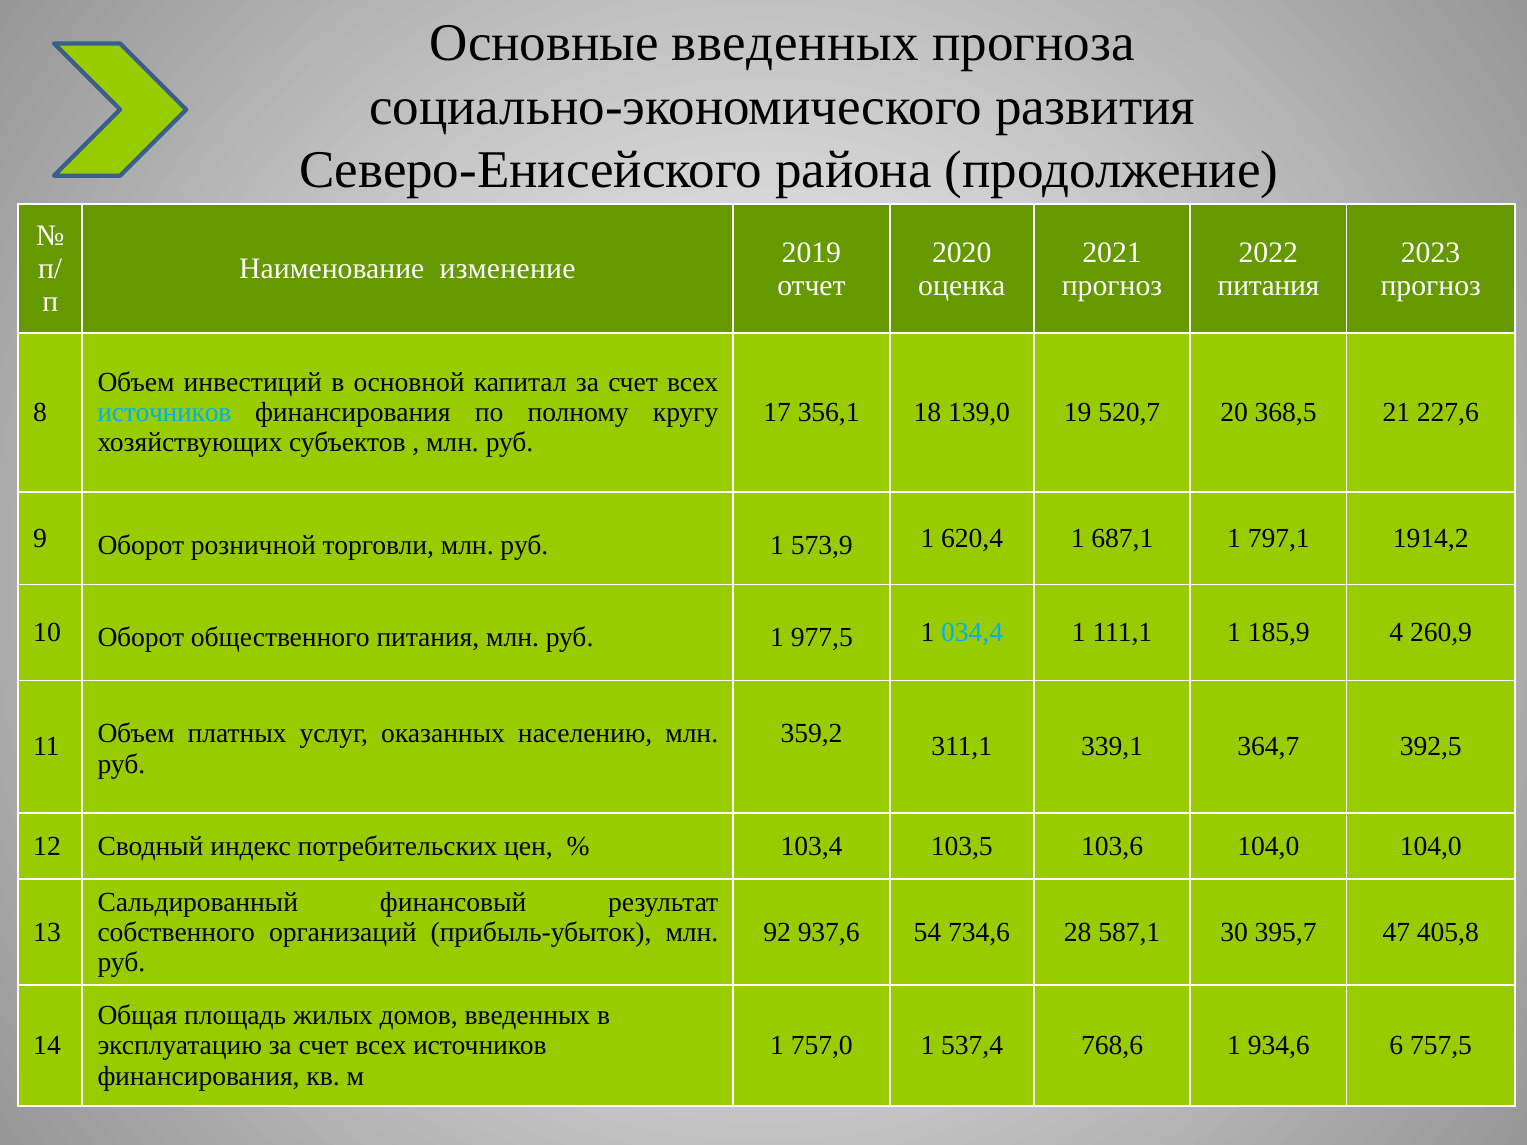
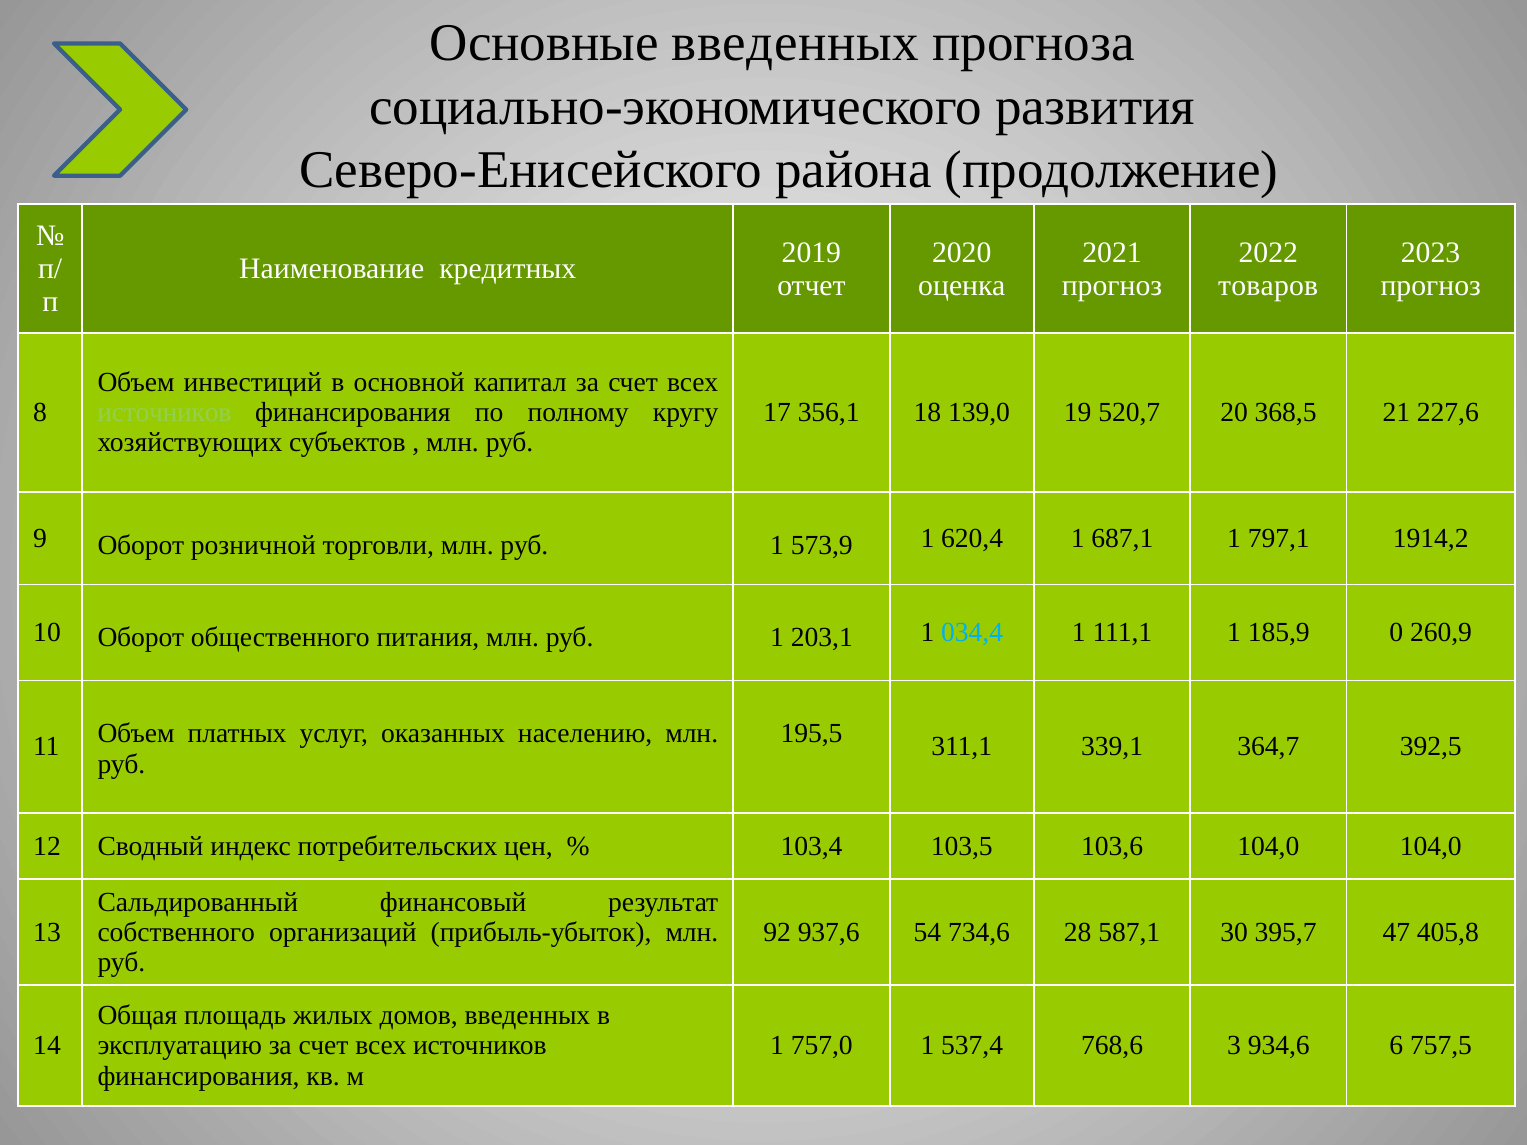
изменение: изменение -> кредитных
питания at (1268, 285): питания -> товаров
источников at (164, 413) colour: light blue -> light green
977,5: 977,5 -> 203,1
4: 4 -> 0
359,2: 359,2 -> 195,5
768,6 1: 1 -> 3
